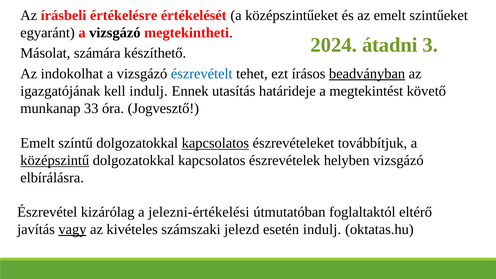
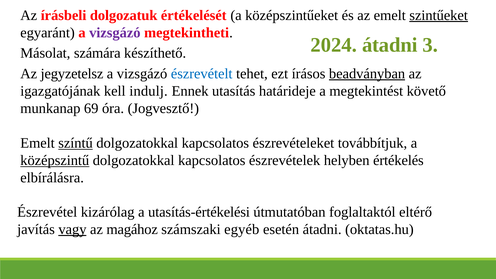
értékelésre: értékelésre -> dolgozatuk
szintűeket underline: none -> present
vizsgázó at (115, 33) colour: black -> purple
indokolhat: indokolhat -> jegyzetelsz
33: 33 -> 69
színtű underline: none -> present
kapcsolatos at (215, 143) underline: present -> none
helyben vizsgázó: vizsgázó -> értékelés
jelezni-értékelési: jelezni-értékelési -> utasítás-értékelési
kivételes: kivételes -> magához
jelezd: jelezd -> egyéb
esetén indulj: indulj -> átadni
